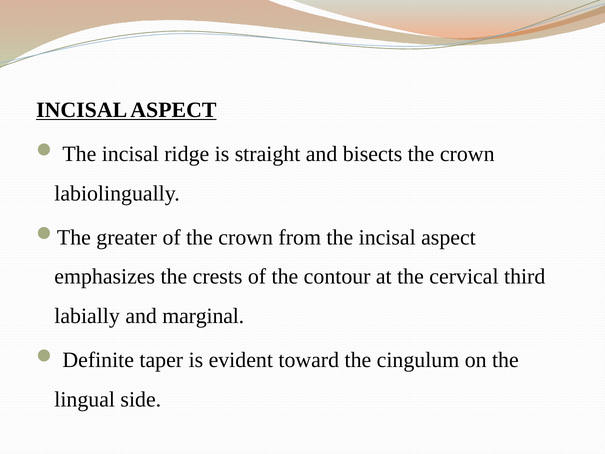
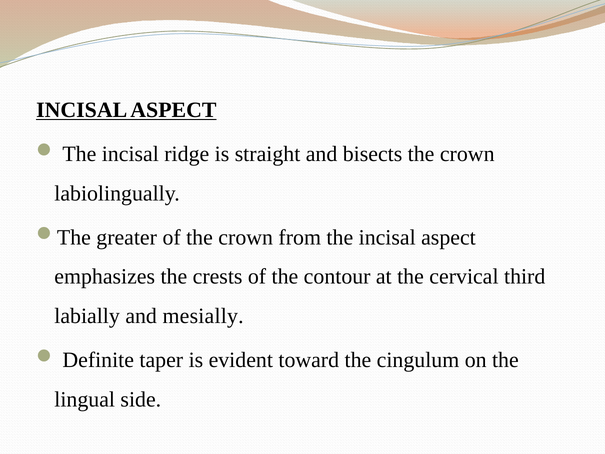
marginal: marginal -> mesially
